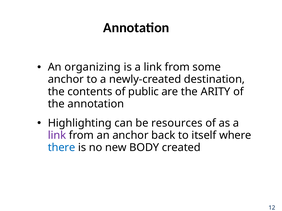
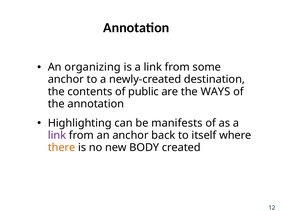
ARITY: ARITY -> WAYS
resources: resources -> manifests
there colour: blue -> orange
